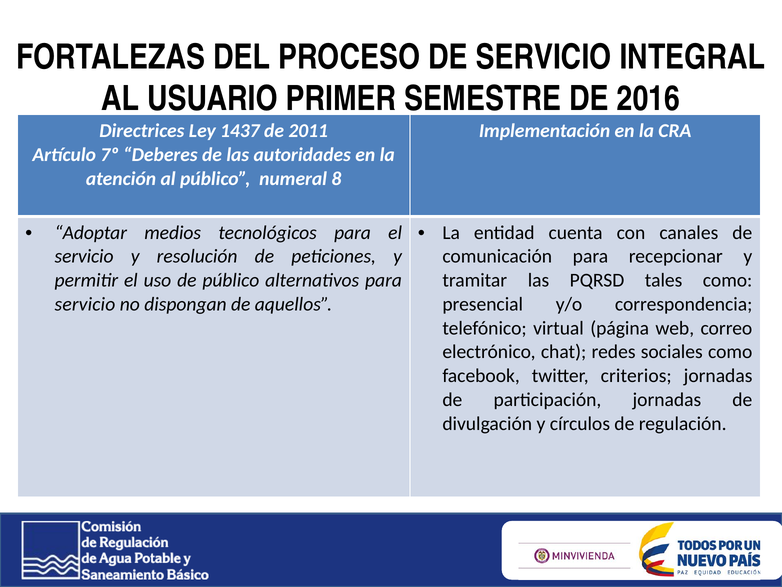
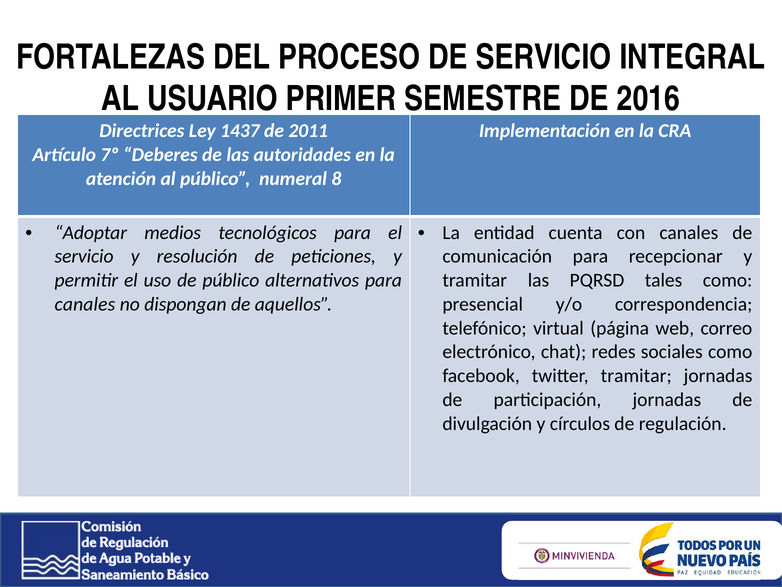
servicio at (85, 304): servicio -> canales
twitter criterios: criterios -> tramitar
